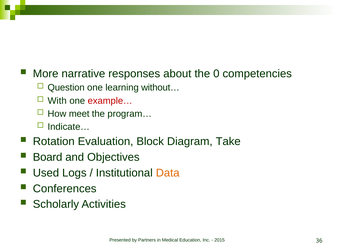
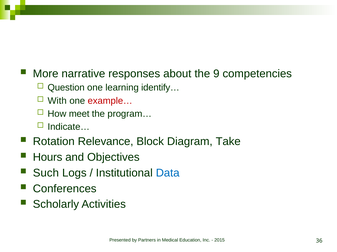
0: 0 -> 9
without…: without… -> identify…
Evaluation: Evaluation -> Relevance
Board: Board -> Hours
Used: Used -> Such
Data colour: orange -> blue
